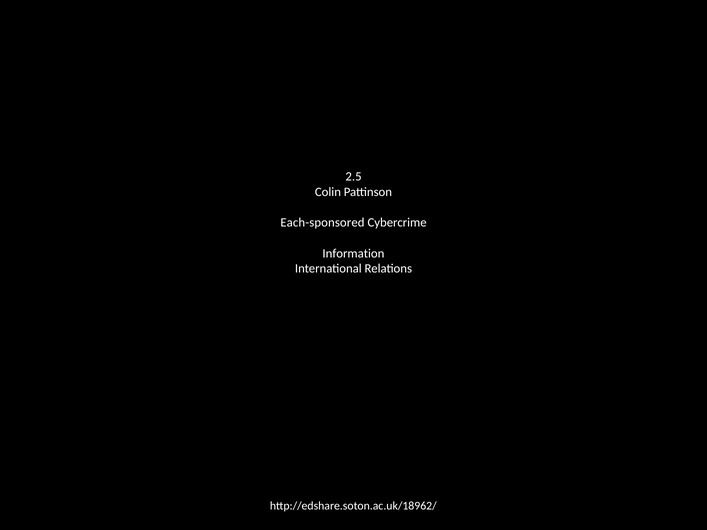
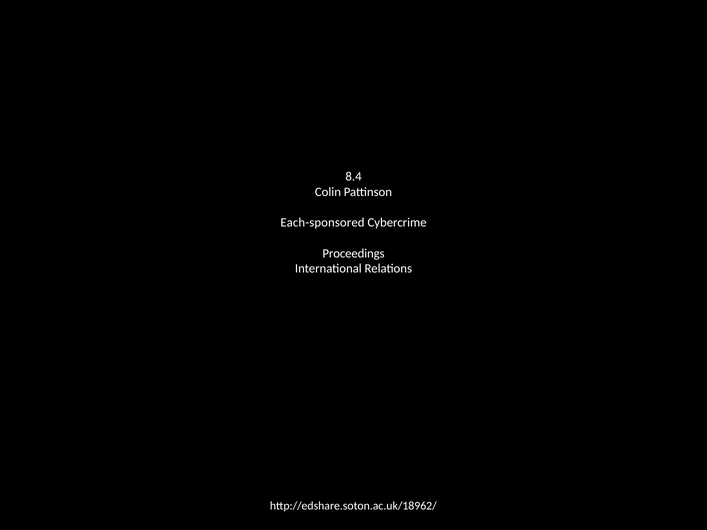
2.5: 2.5 -> 8.4
Information: Information -> Proceedings
